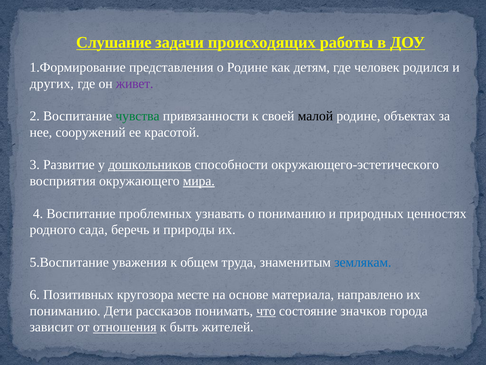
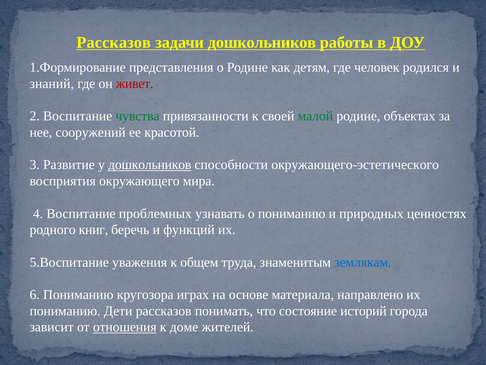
Слушание at (114, 42): Слушание -> Рассказов
задачи происходящих: происходящих -> дошкольников
других: других -> знаний
живет colour: purple -> red
малой colour: black -> green
мира underline: present -> none
сада: сада -> книг
природы: природы -> функций
6 Позитивных: Позитивных -> Пониманию
месте: месте -> играх
что underline: present -> none
значков: значков -> историй
быть: быть -> доме
